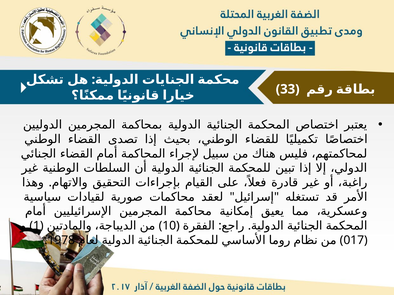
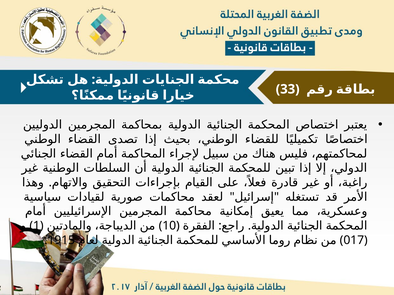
1978: 1978 -> 1915
